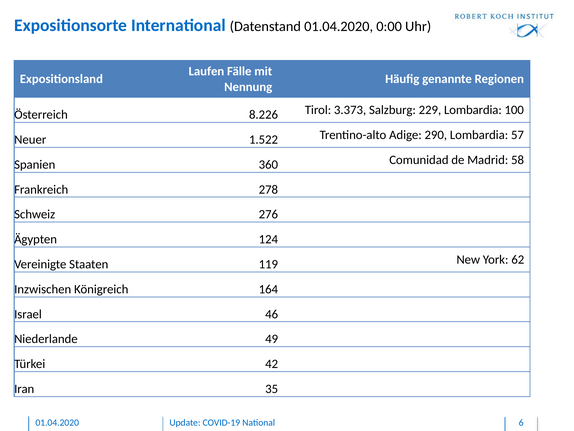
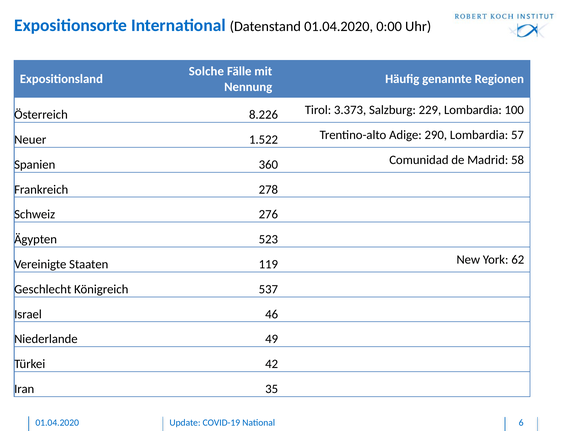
Laufen: Laufen -> Solche
124: 124 -> 523
Inzwischen: Inzwischen -> Geschlecht
164: 164 -> 537
